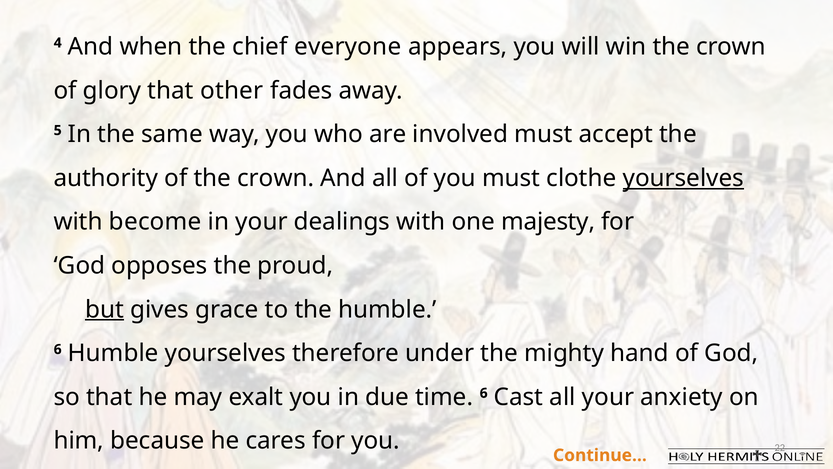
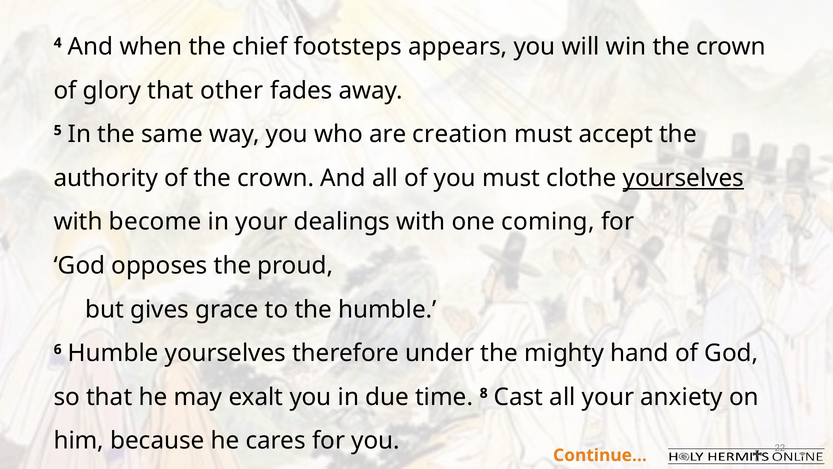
everyone: everyone -> footsteps
involved: involved -> creation
majesty: majesty -> coming
but underline: present -> none
time 6: 6 -> 8
